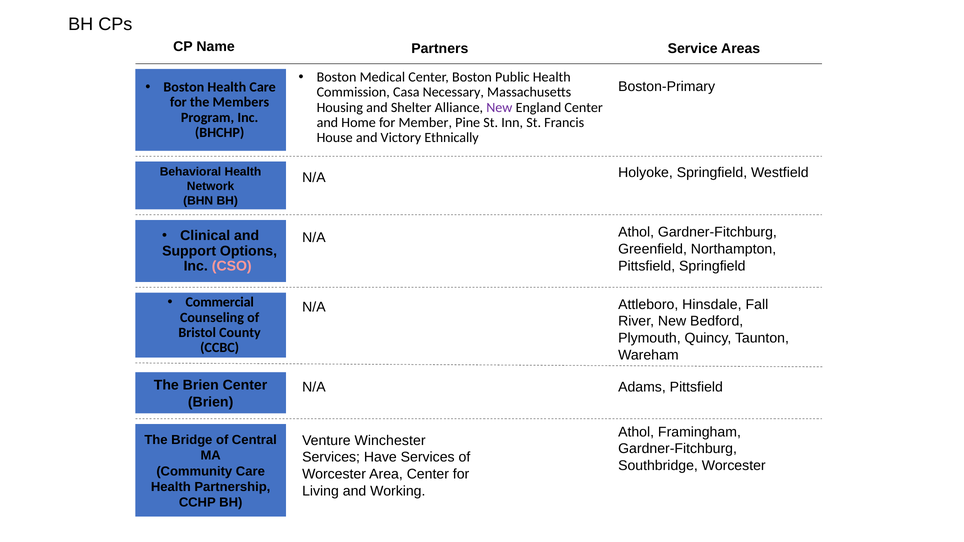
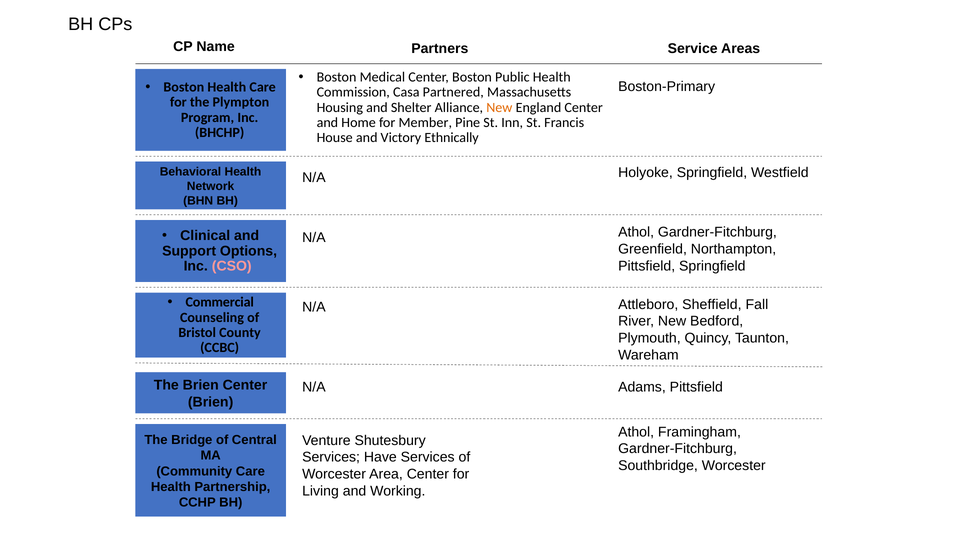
Necessary: Necessary -> Partnered
Members: Members -> Plympton
New at (499, 107) colour: purple -> orange
Hinsdale: Hinsdale -> Sheffield
Winchester: Winchester -> Shutesbury
